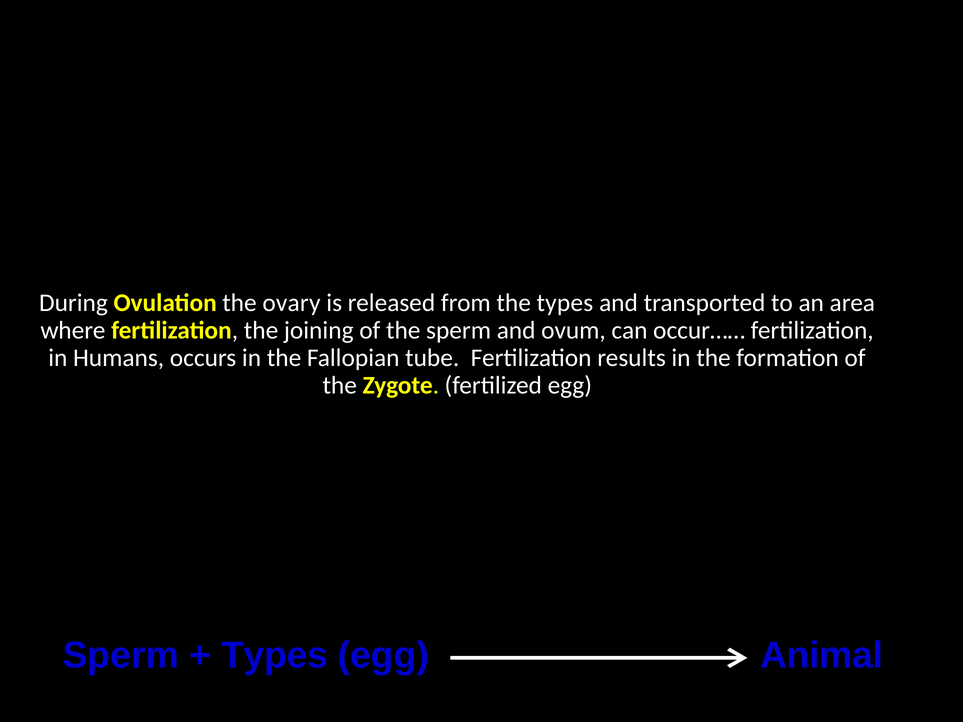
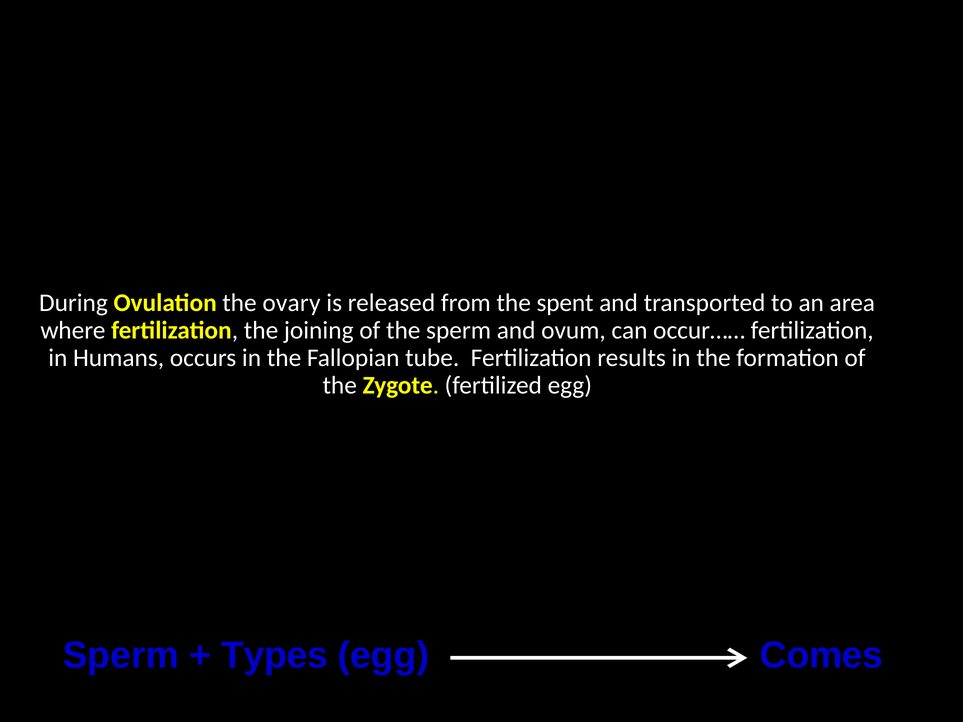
the types: types -> spent
Animal: Animal -> Comes
